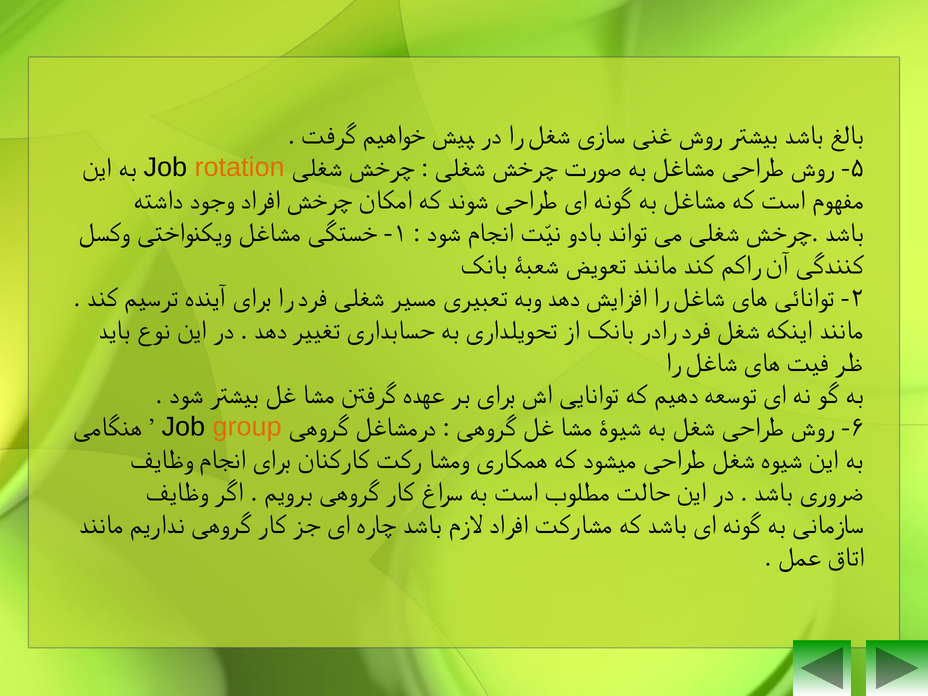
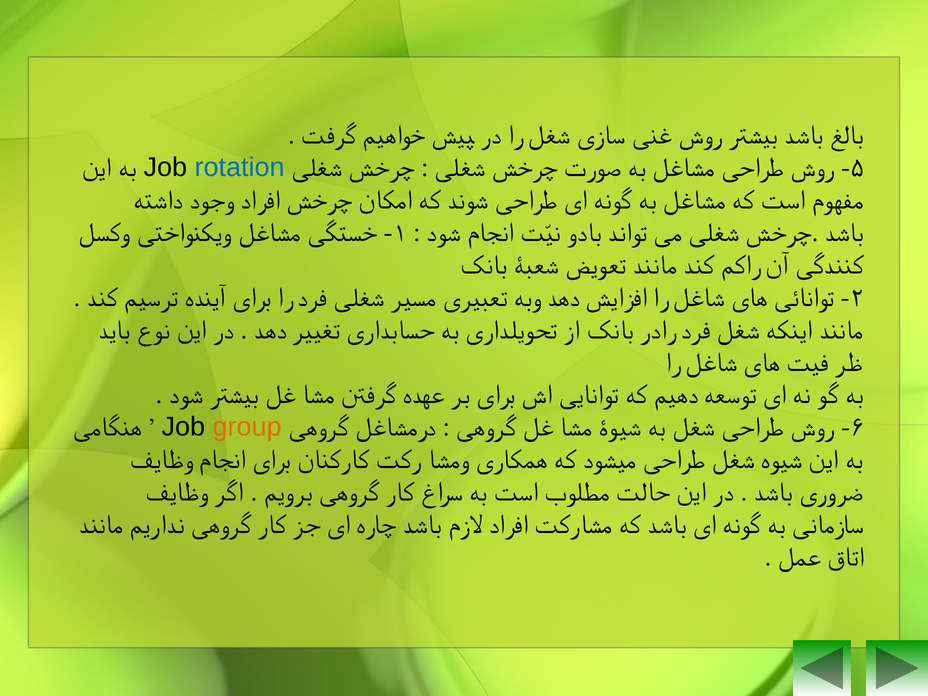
rotation colour: orange -> blue
